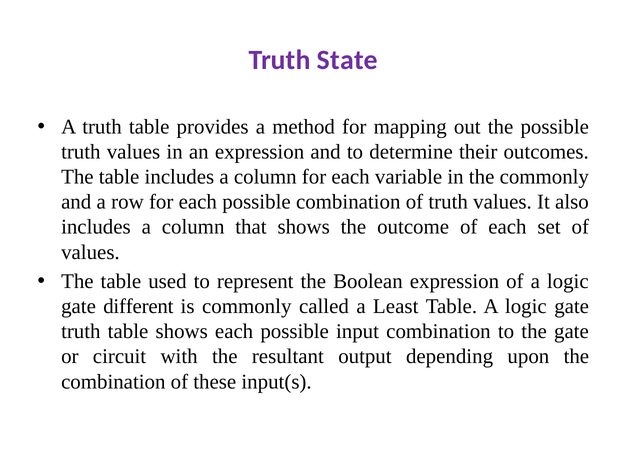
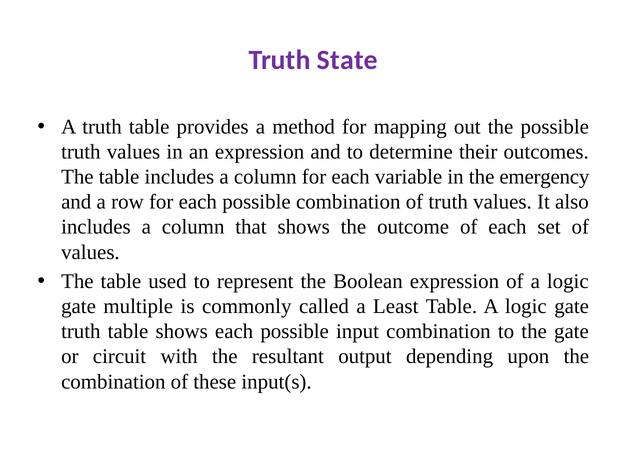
the commonly: commonly -> emergency
different: different -> multiple
